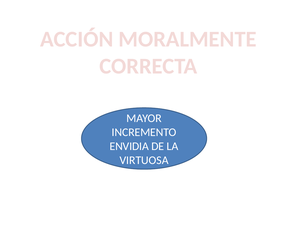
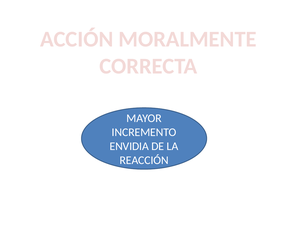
VIRTUOSA: VIRTUOSA -> REACCIÓN
